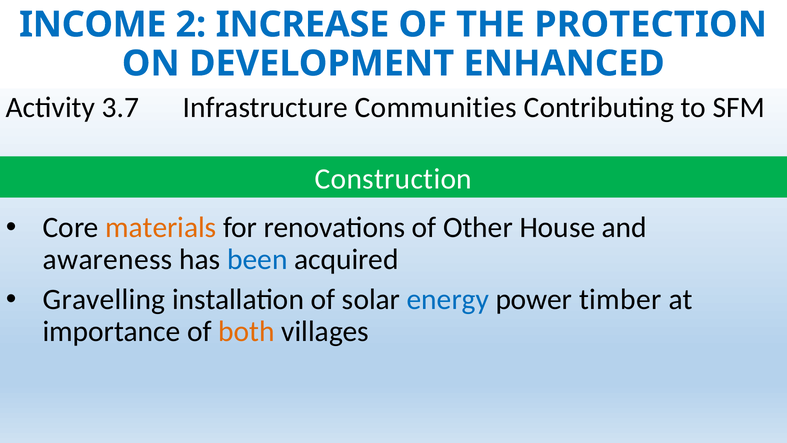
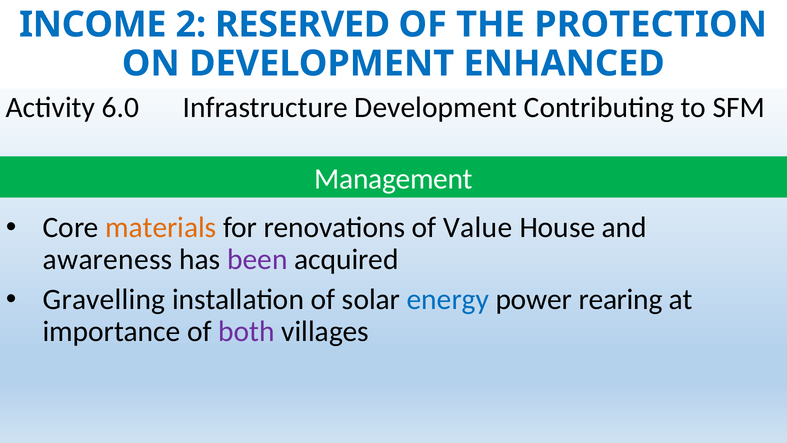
INCREASE: INCREASE -> RESERVED
3.7: 3.7 -> 6.0
Infrastructure Communities: Communities -> Development
Construction: Construction -> Management
Other: Other -> Value
been colour: blue -> purple
timber: timber -> rearing
both colour: orange -> purple
